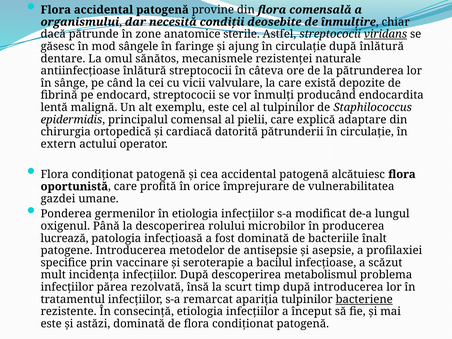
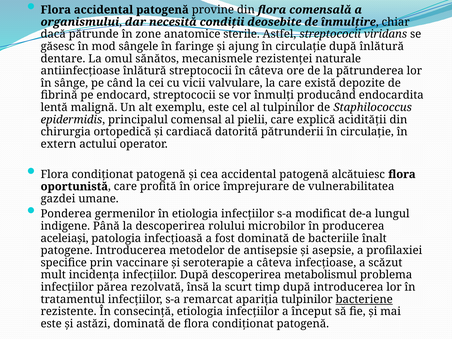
viridans underline: present -> none
adaptare: adaptare -> acidităţii
oxigenul: oxigenul -> indigene
lucrează: lucrează -> aceleiaşi
a bacilul: bacilul -> câteva
